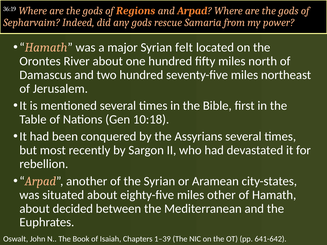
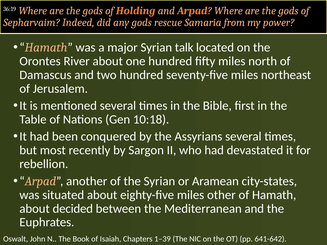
Regions: Regions -> Holding
felt: felt -> talk
